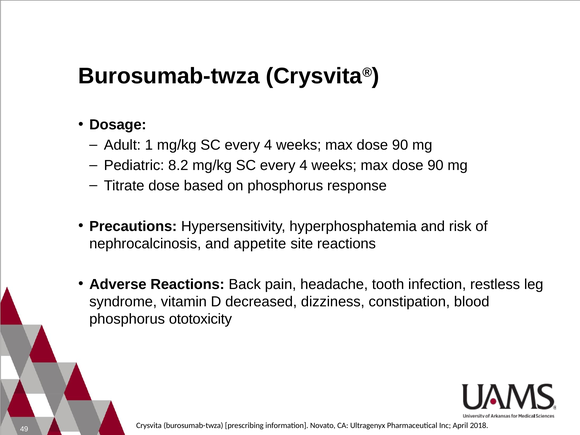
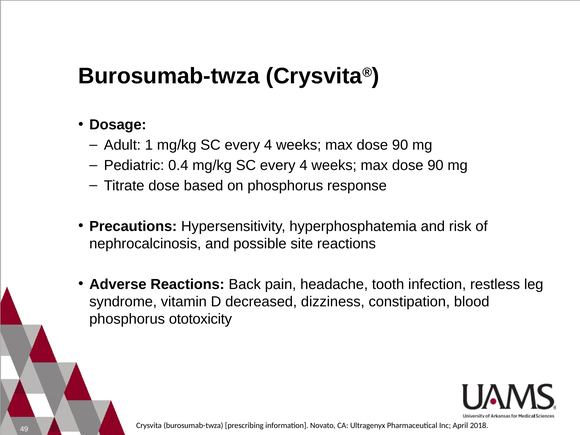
8.2: 8.2 -> 0.4
appetite: appetite -> possible
